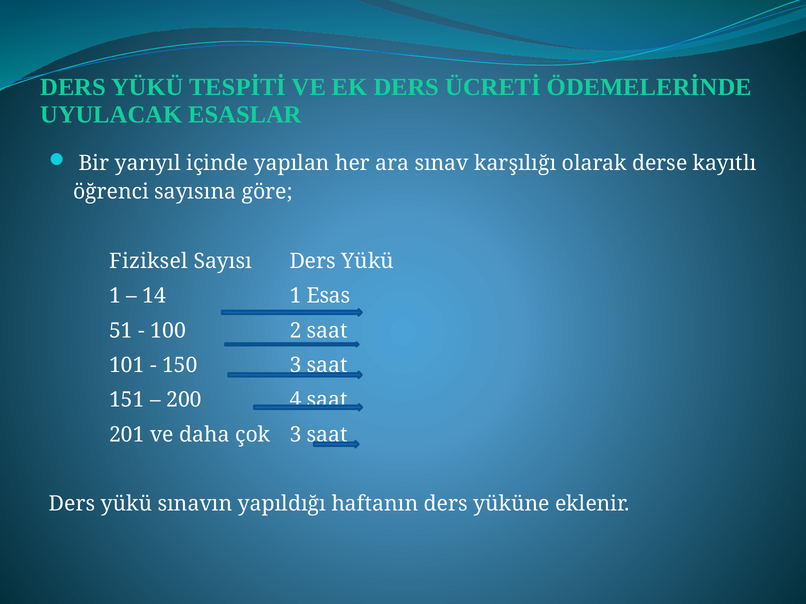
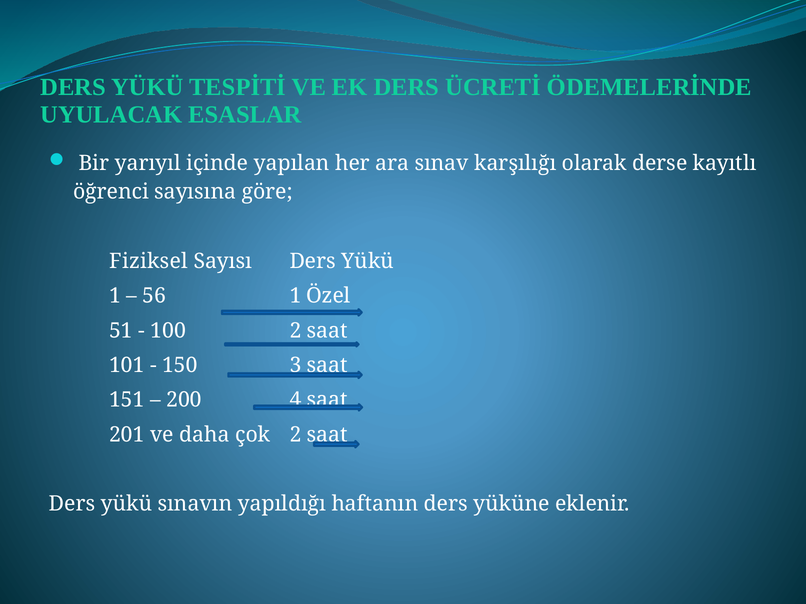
14: 14 -> 56
Esas: Esas -> Özel
çok 3: 3 -> 2
